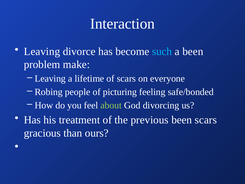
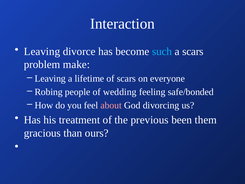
a been: been -> scars
picturing: picturing -> wedding
about colour: light green -> pink
been scars: scars -> them
